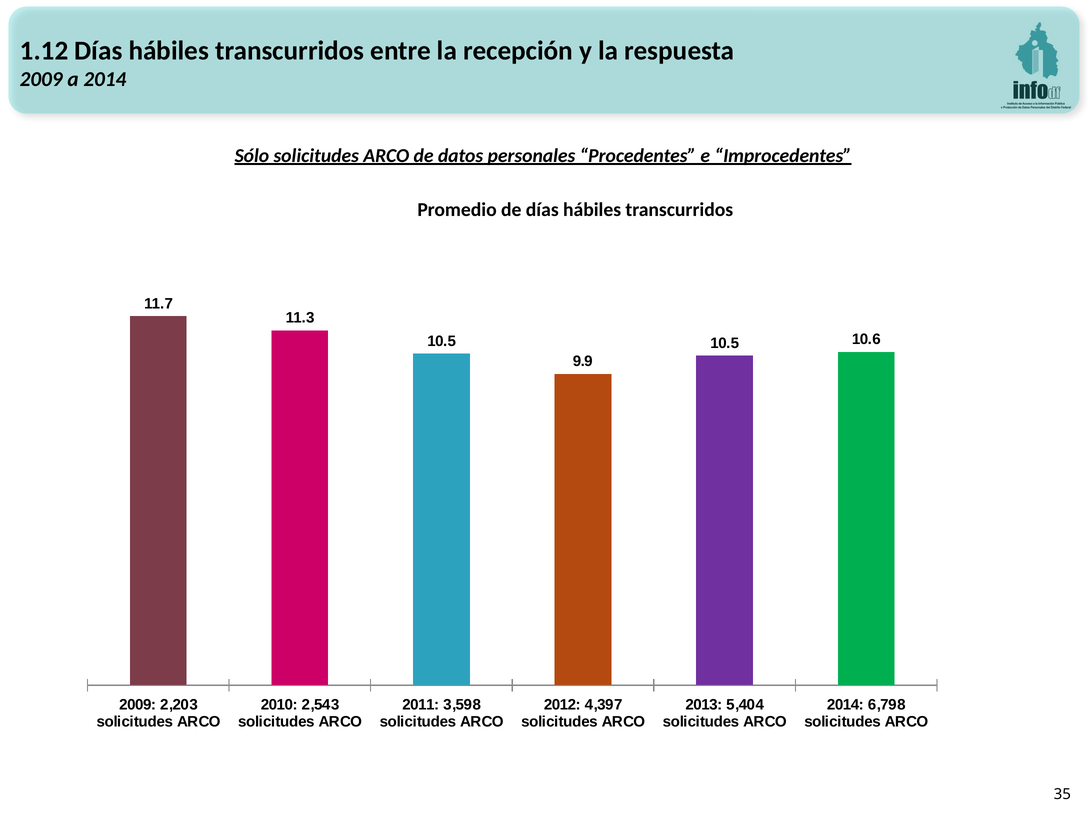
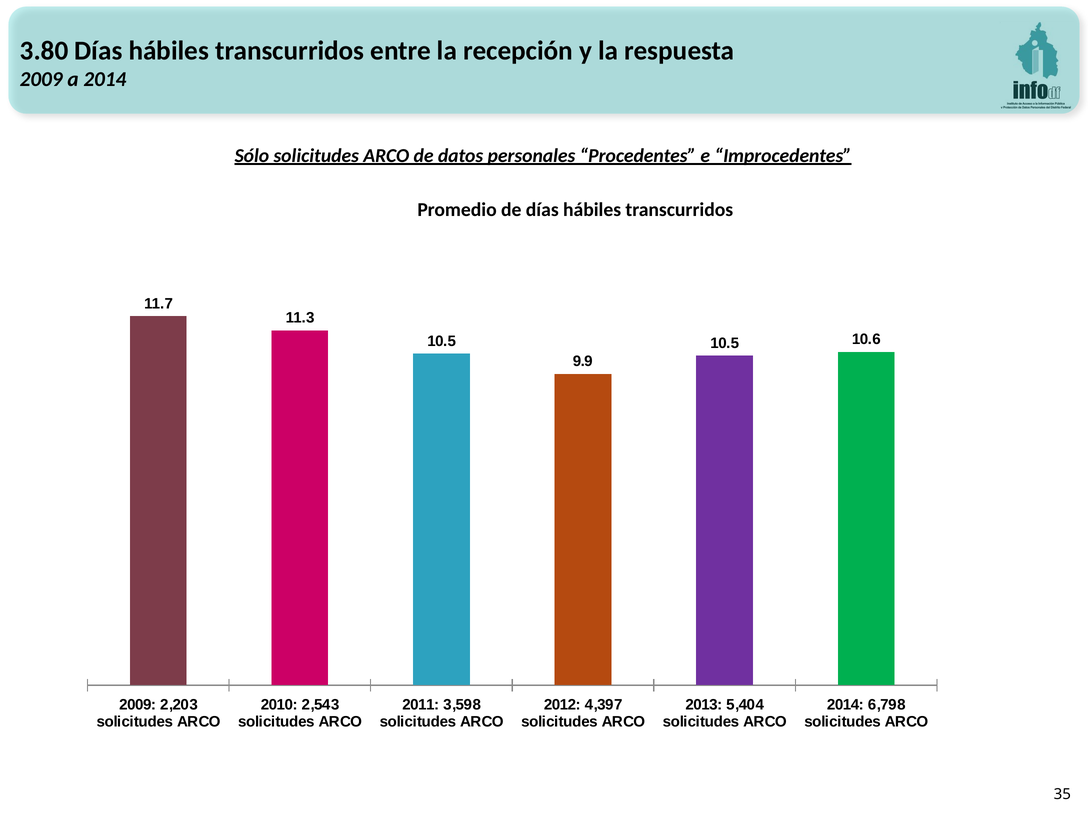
1.12: 1.12 -> 3.80
